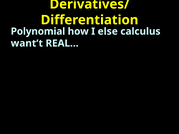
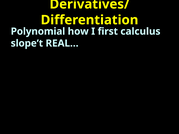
else: else -> first
want’t: want’t -> slope’t
